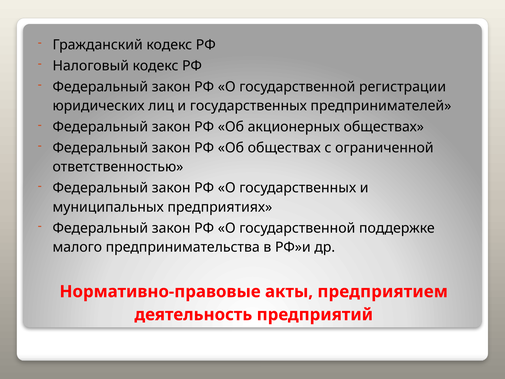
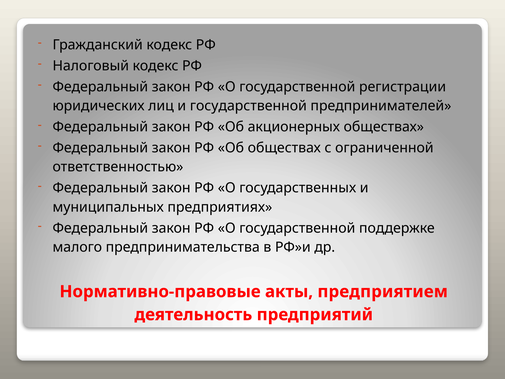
и государственных: государственных -> государственной
